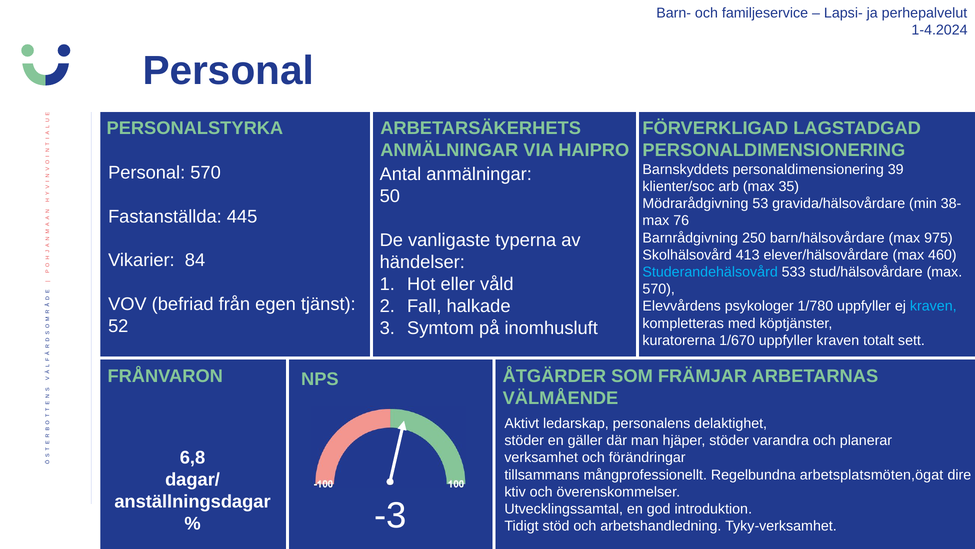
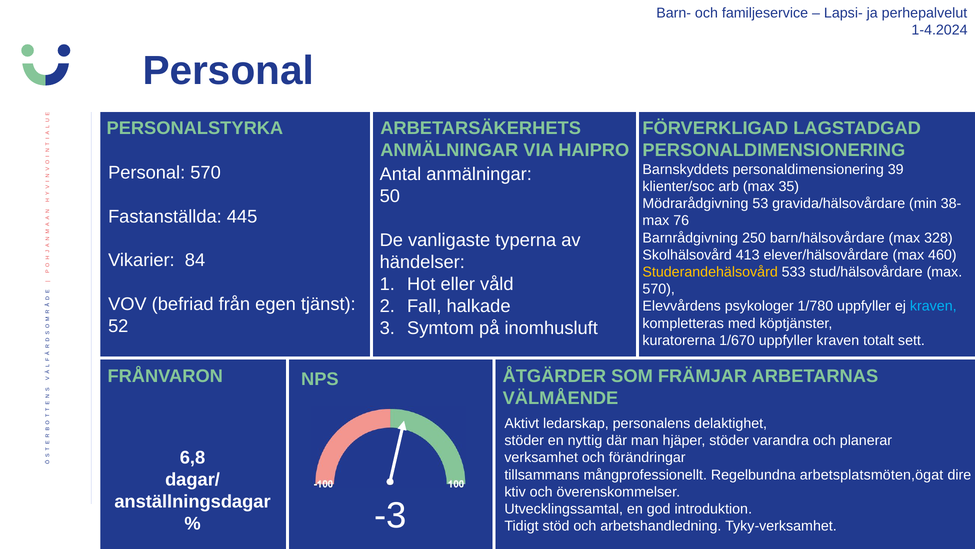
975: 975 -> 328
Studerandehälsovård colour: light blue -> yellow
gäller: gäller -> nyttig
